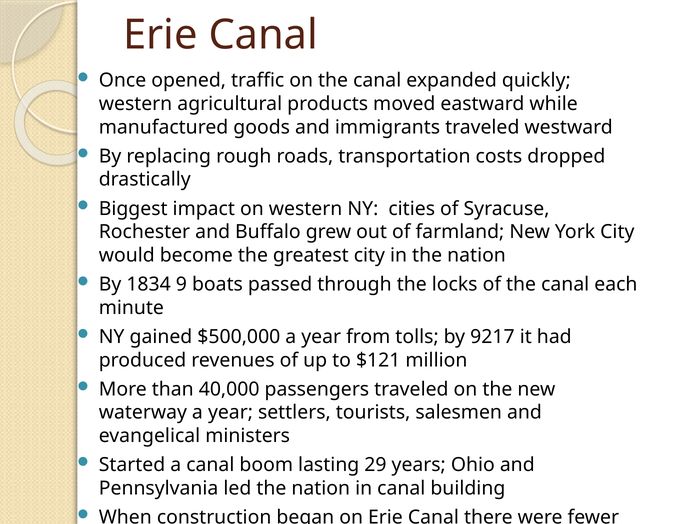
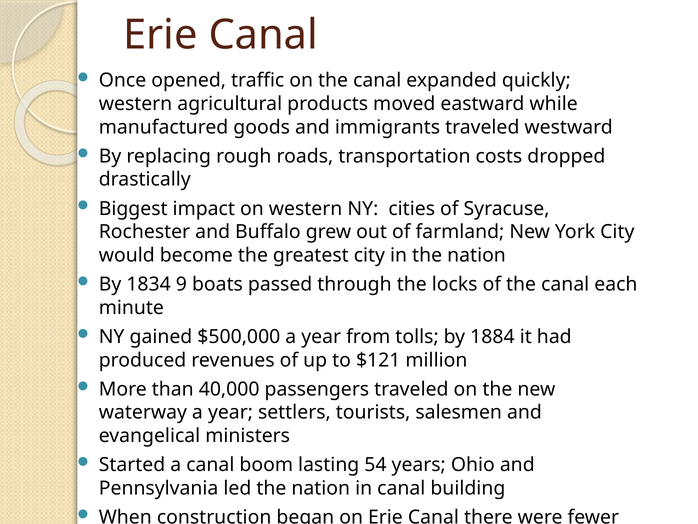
9217: 9217 -> 1884
29: 29 -> 54
